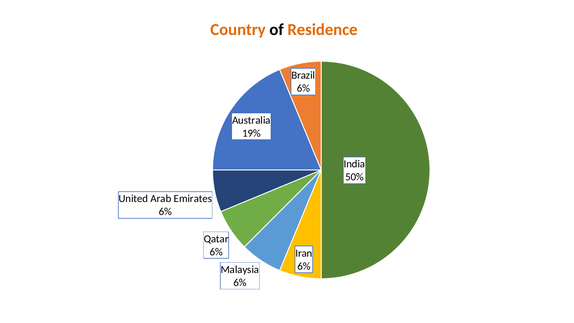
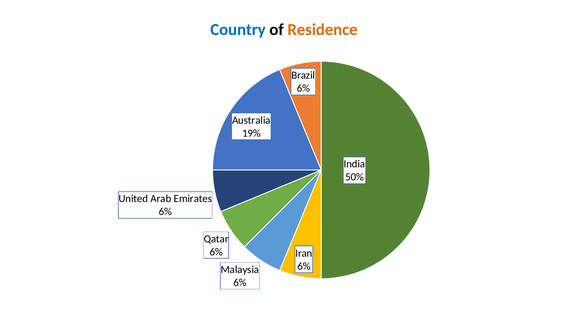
Country colour: orange -> blue
